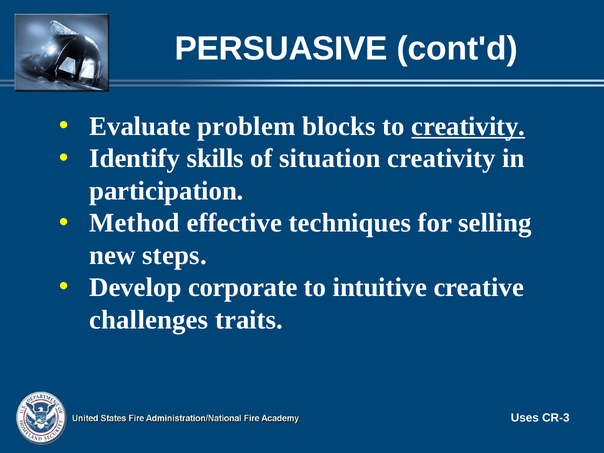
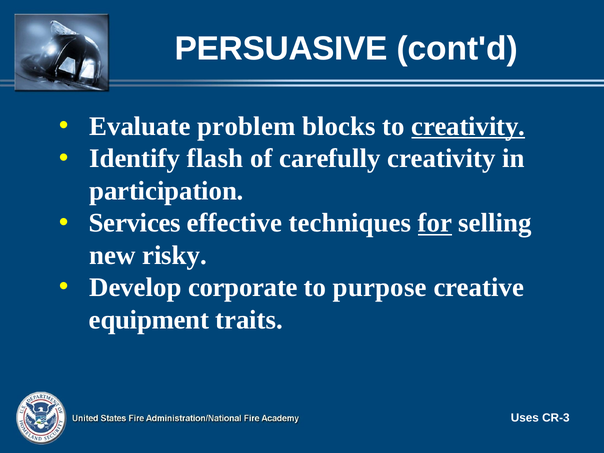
skills: skills -> flash
situation: situation -> carefully
Method: Method -> Services
for underline: none -> present
steps: steps -> risky
intuitive: intuitive -> purpose
challenges: challenges -> equipment
